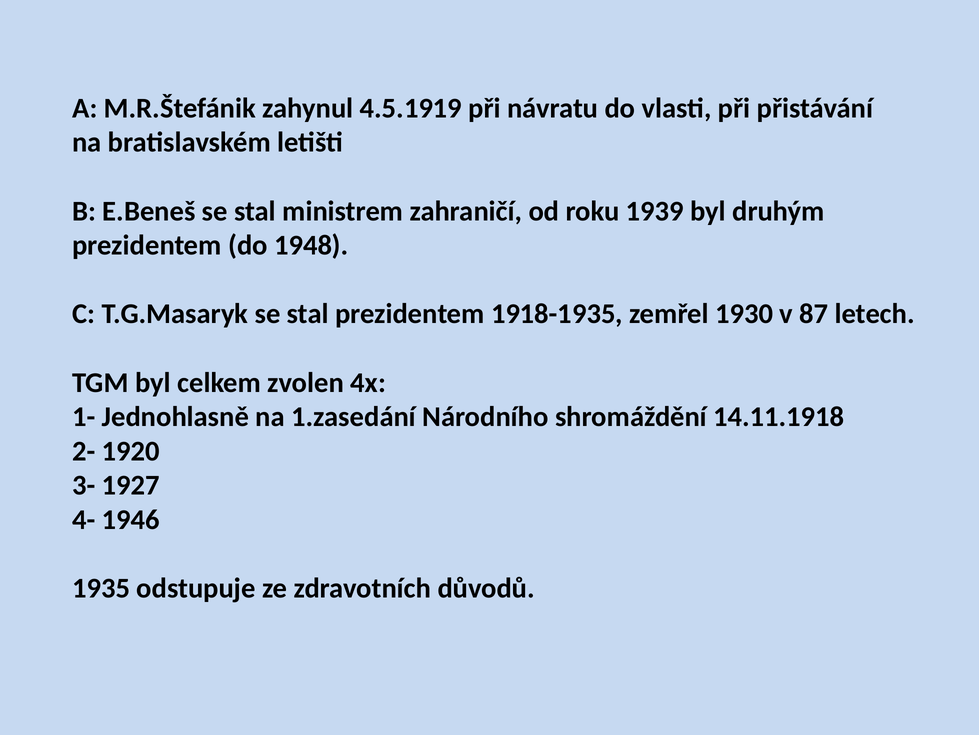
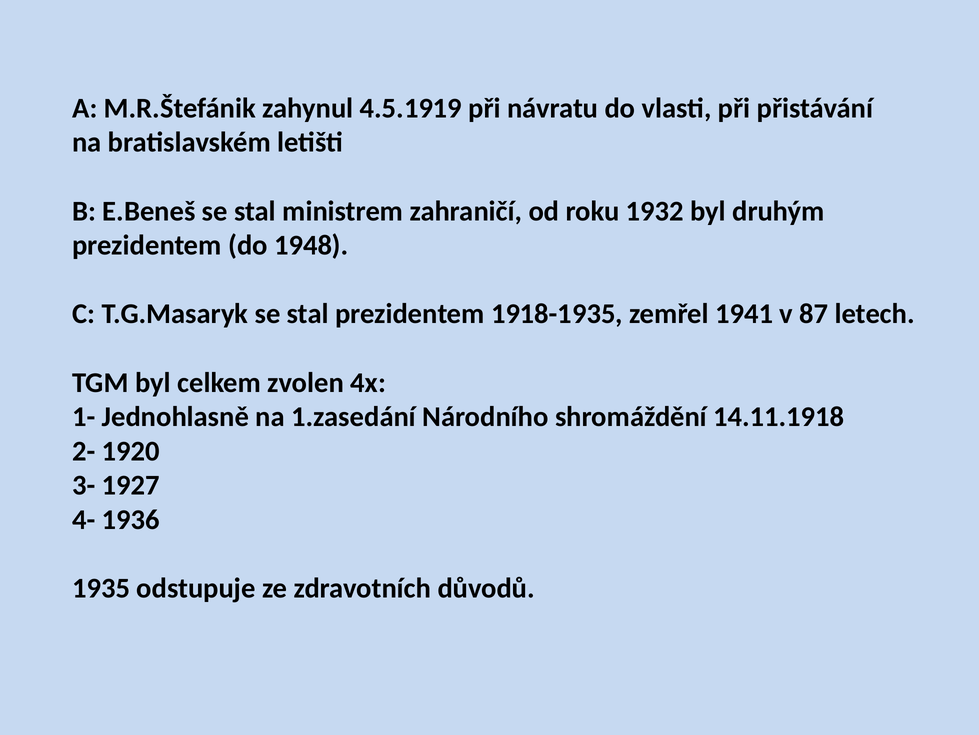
1939: 1939 -> 1932
1930: 1930 -> 1941
1946: 1946 -> 1936
